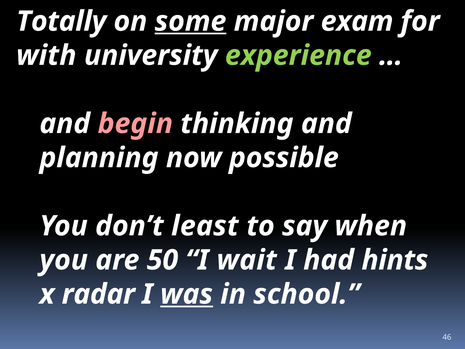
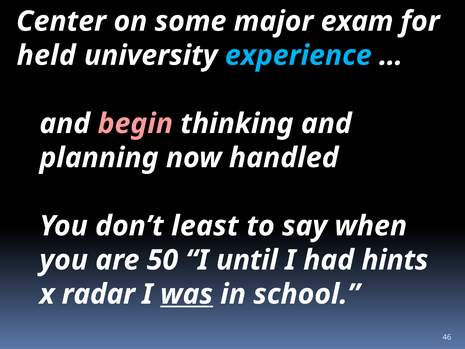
Totally: Totally -> Center
some underline: present -> none
with: with -> held
experience colour: light green -> light blue
possible: possible -> handled
wait: wait -> until
